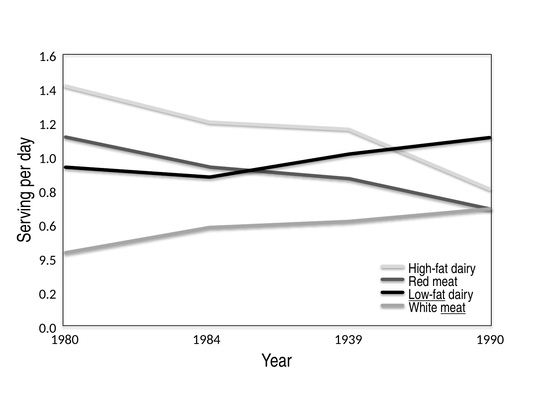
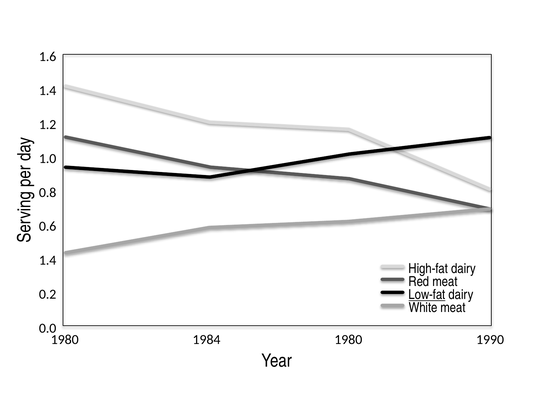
9.5 at (48, 260): 9.5 -> 1.4
meat at (453, 308) underline: present -> none
1984 1939: 1939 -> 1980
